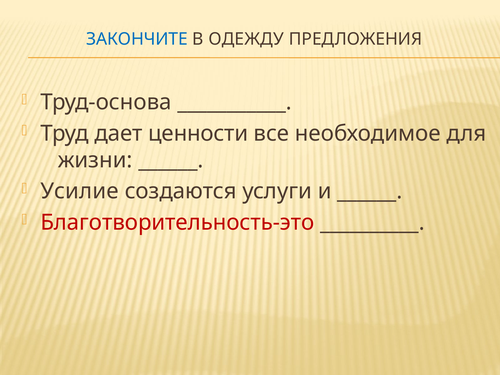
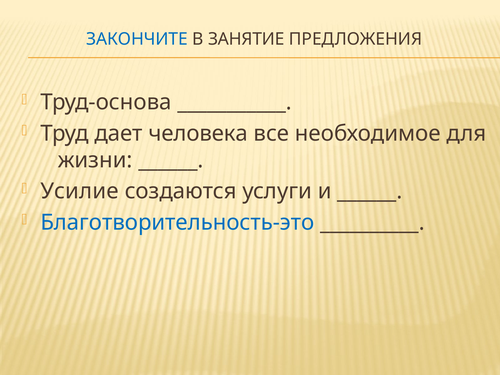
ОДЕЖДУ: ОДЕЖДУ -> ЗАНЯТИЕ
ценности: ценности -> человека
Благотворительность-это colour: red -> blue
